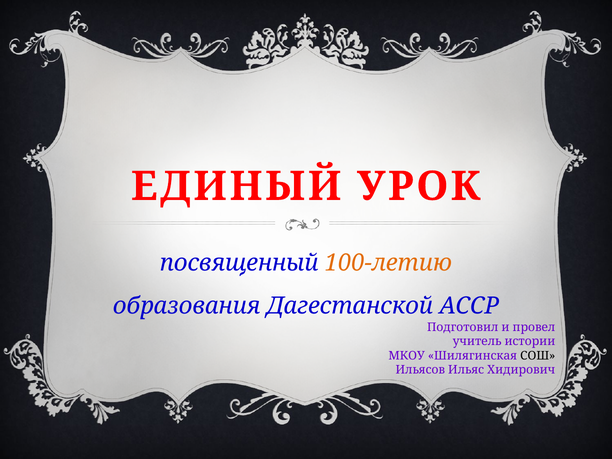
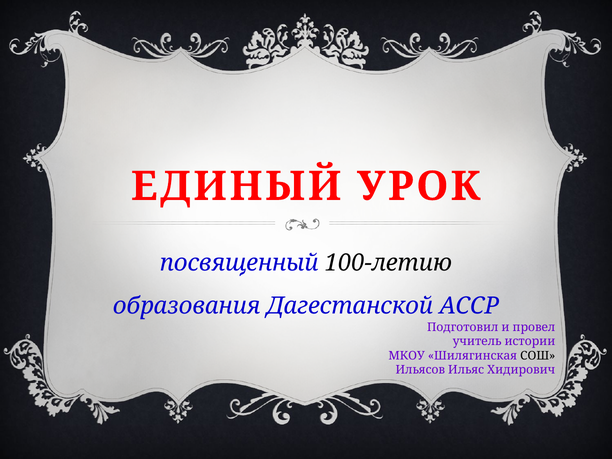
100-летию colour: orange -> black
